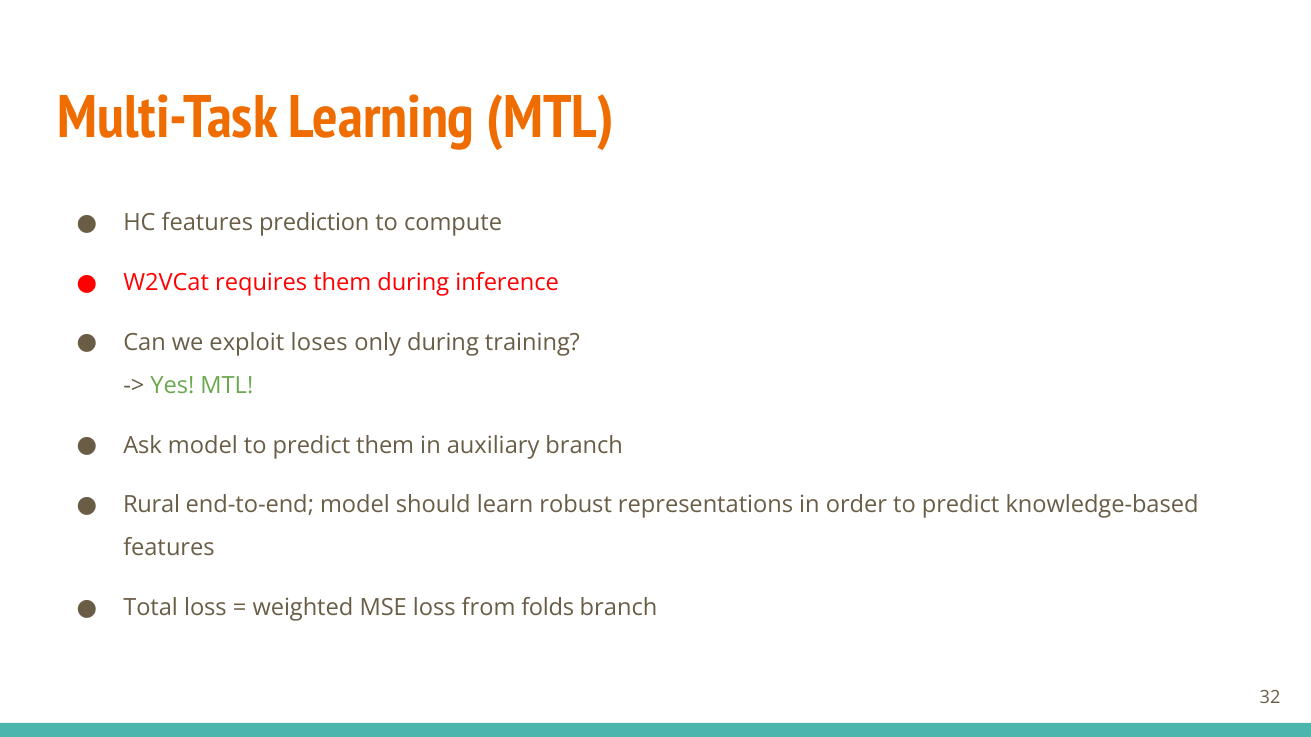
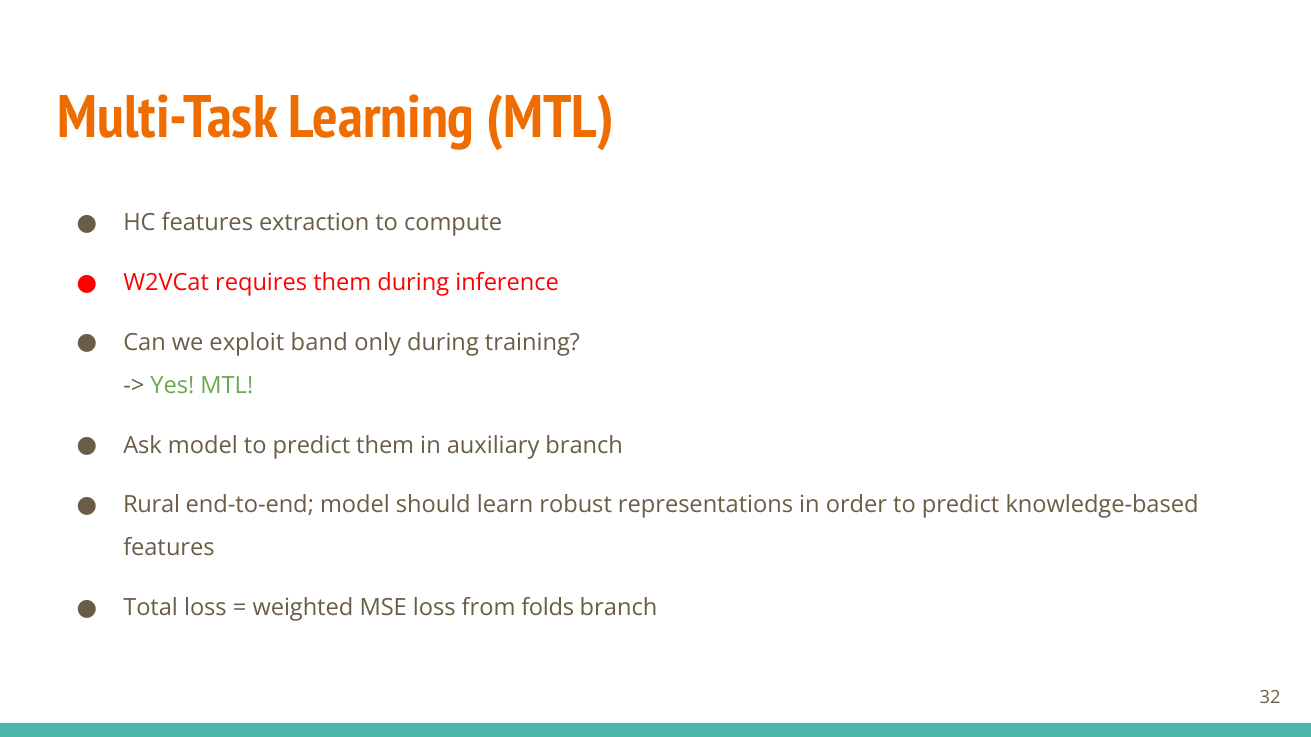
prediction: prediction -> extraction
loses: loses -> band
